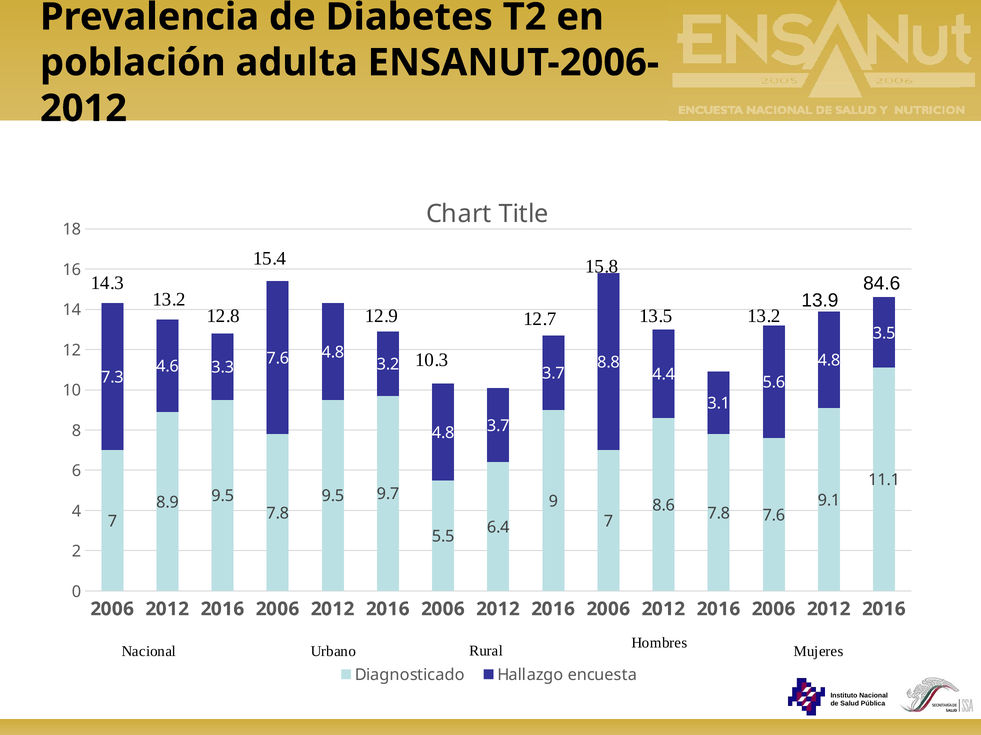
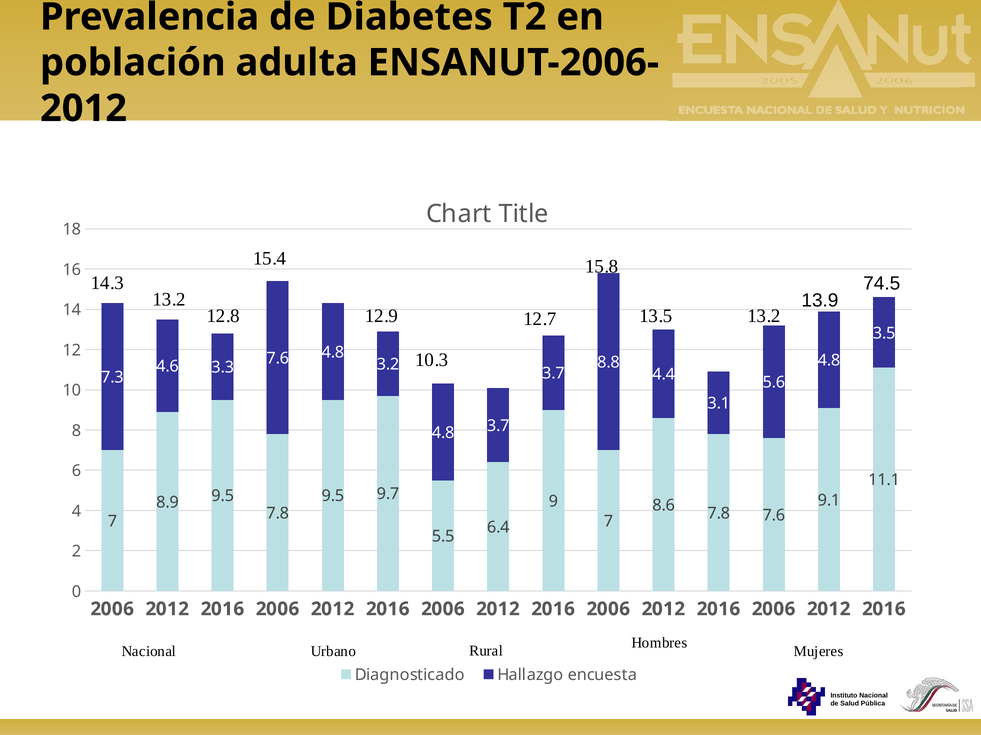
84.6: 84.6 -> 74.5
